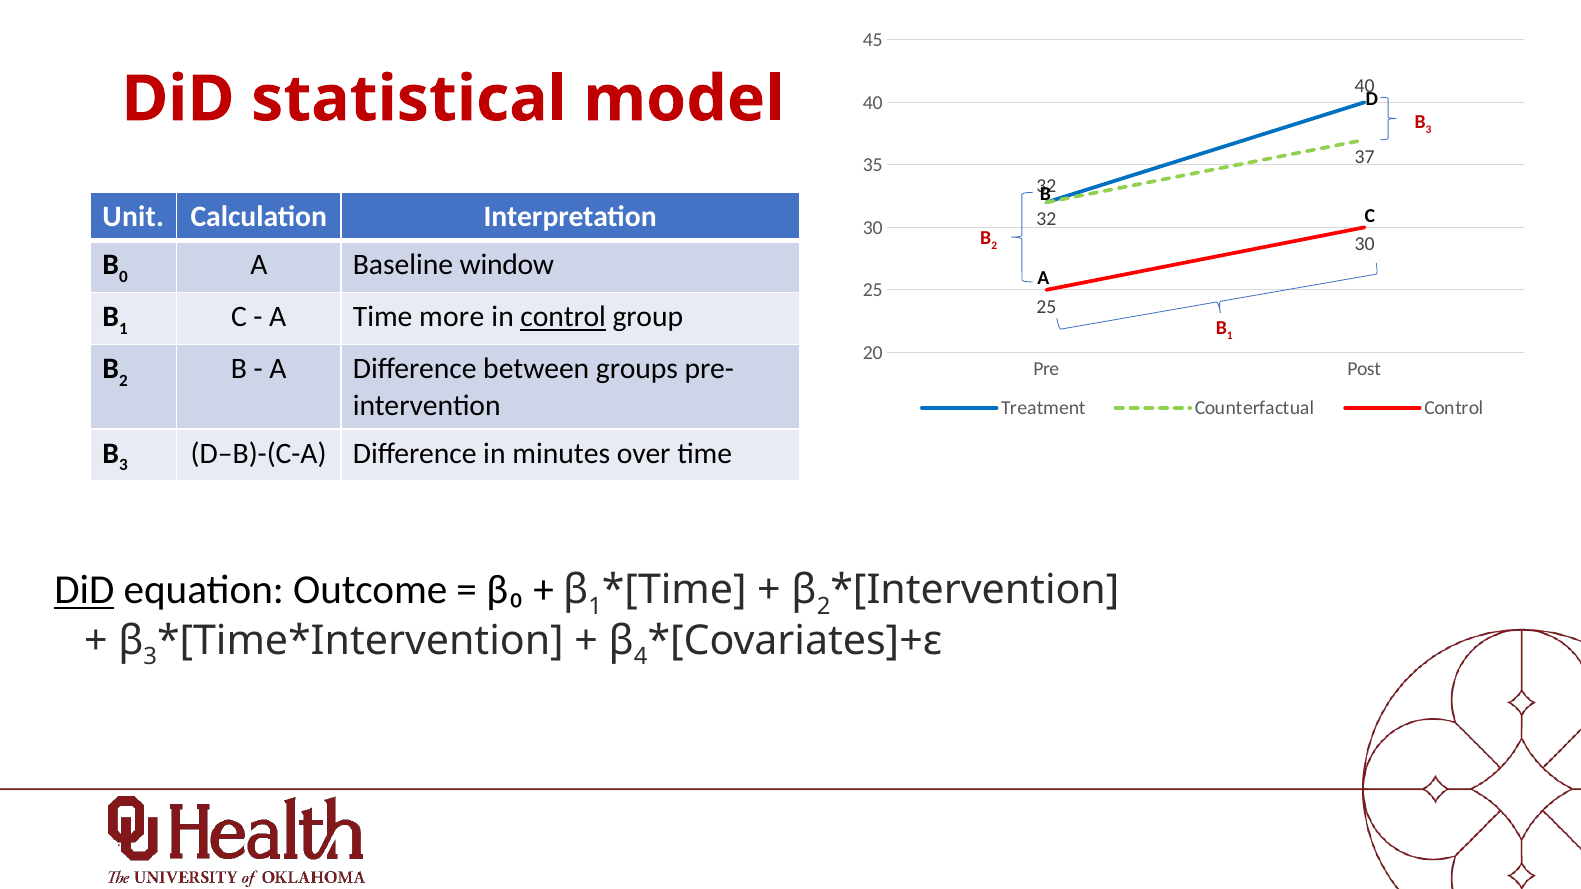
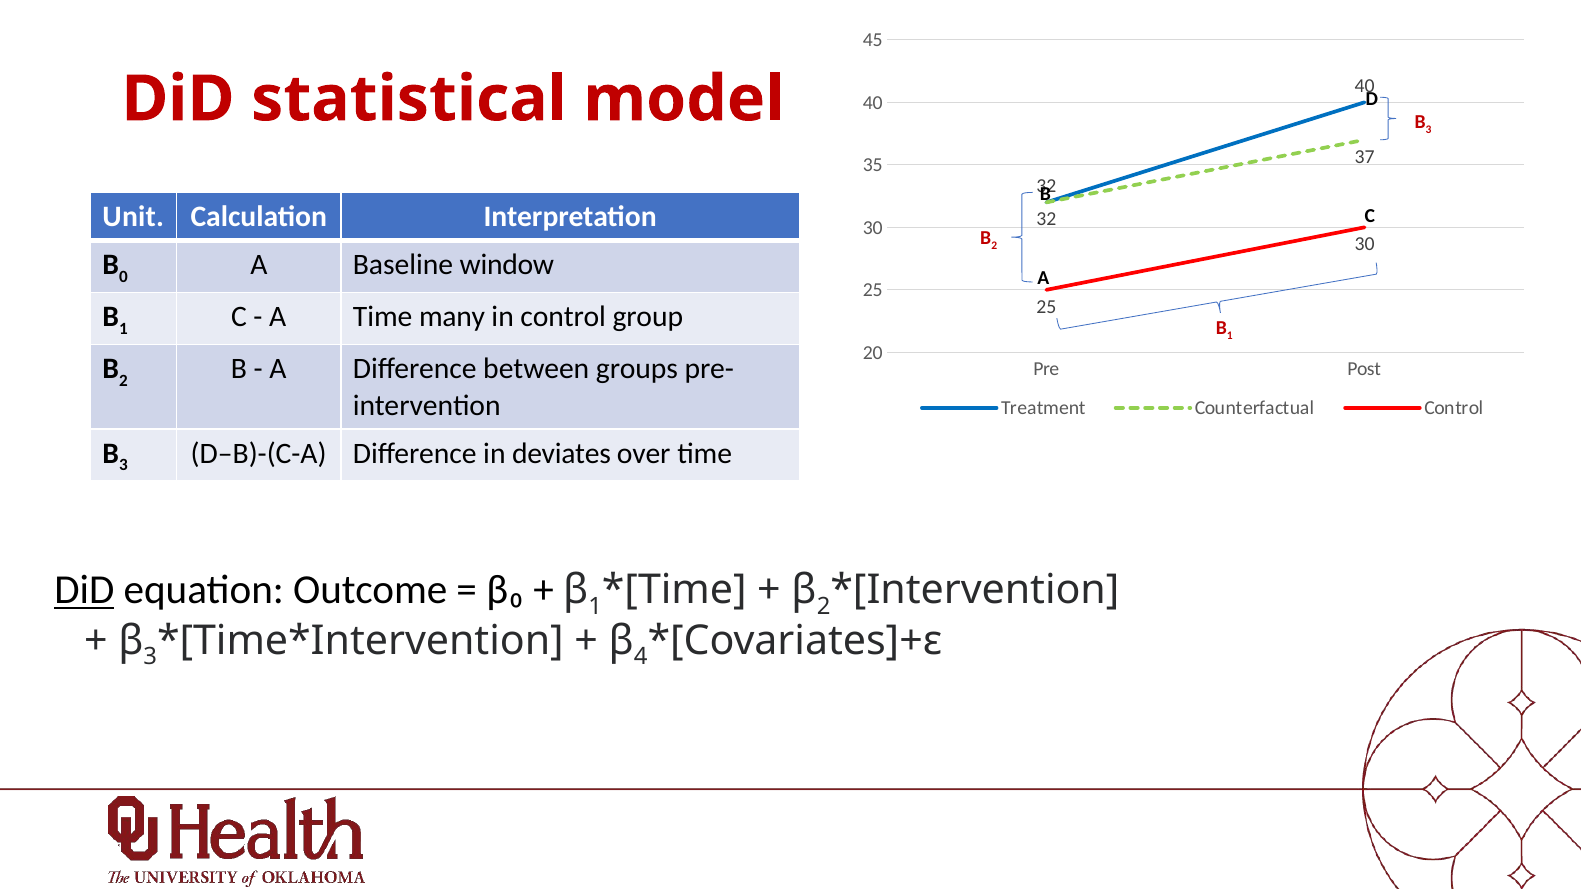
more: more -> many
control at (563, 317) underline: present -> none
minutes: minutes -> deviates
